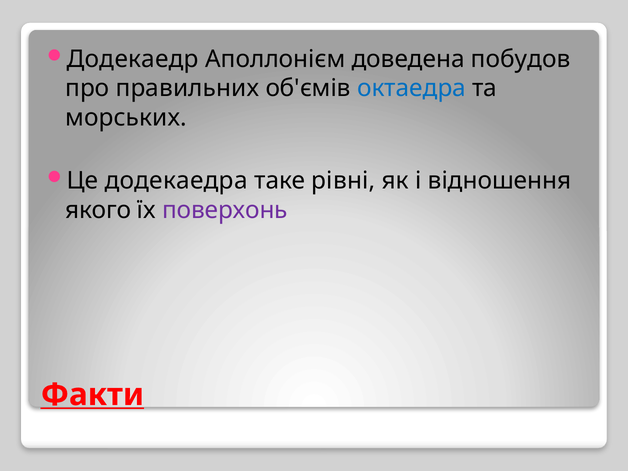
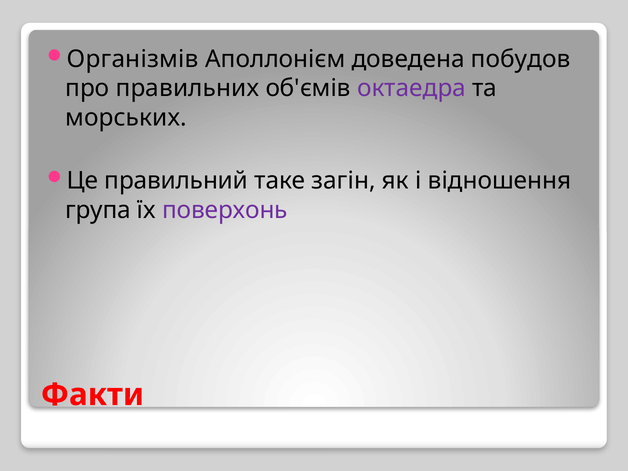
Додекаедр: Додекаедр -> Організмів
октаедра colour: blue -> purple
додекаедра: додекаедра -> правильний
рівні: рівні -> загін
якого: якого -> група
Факти underline: present -> none
